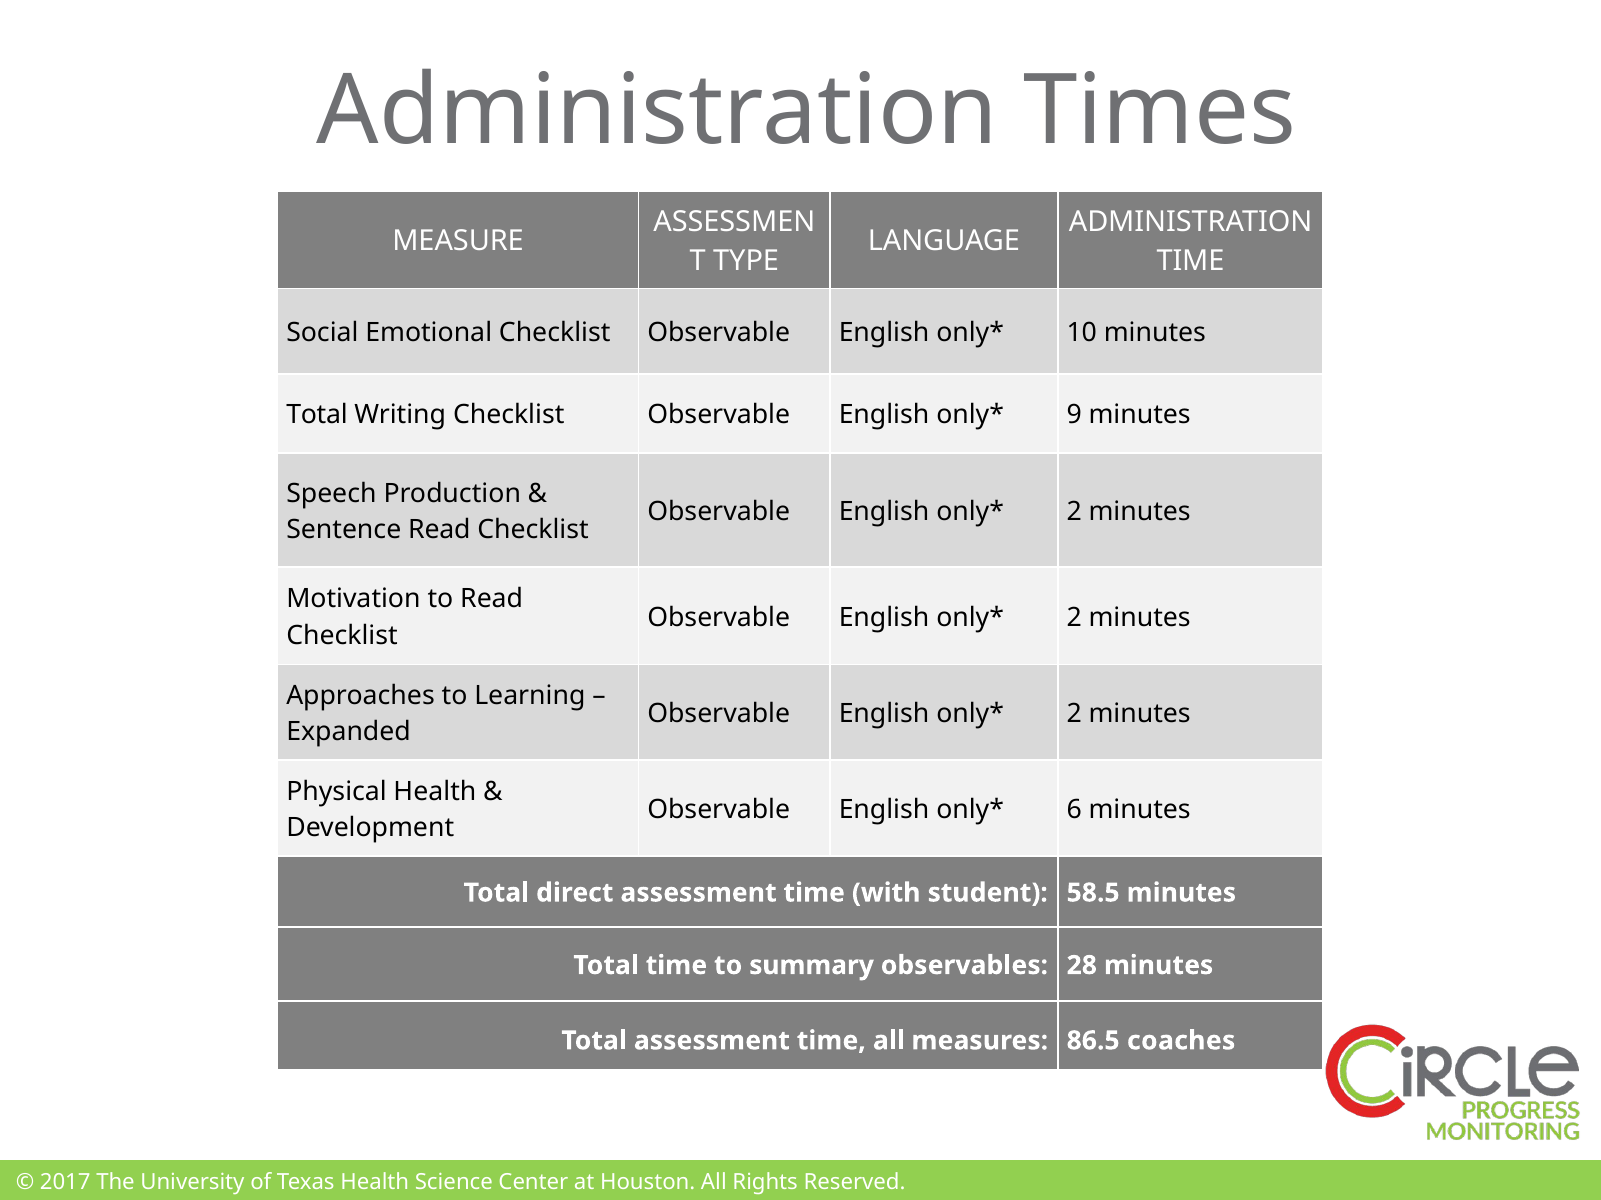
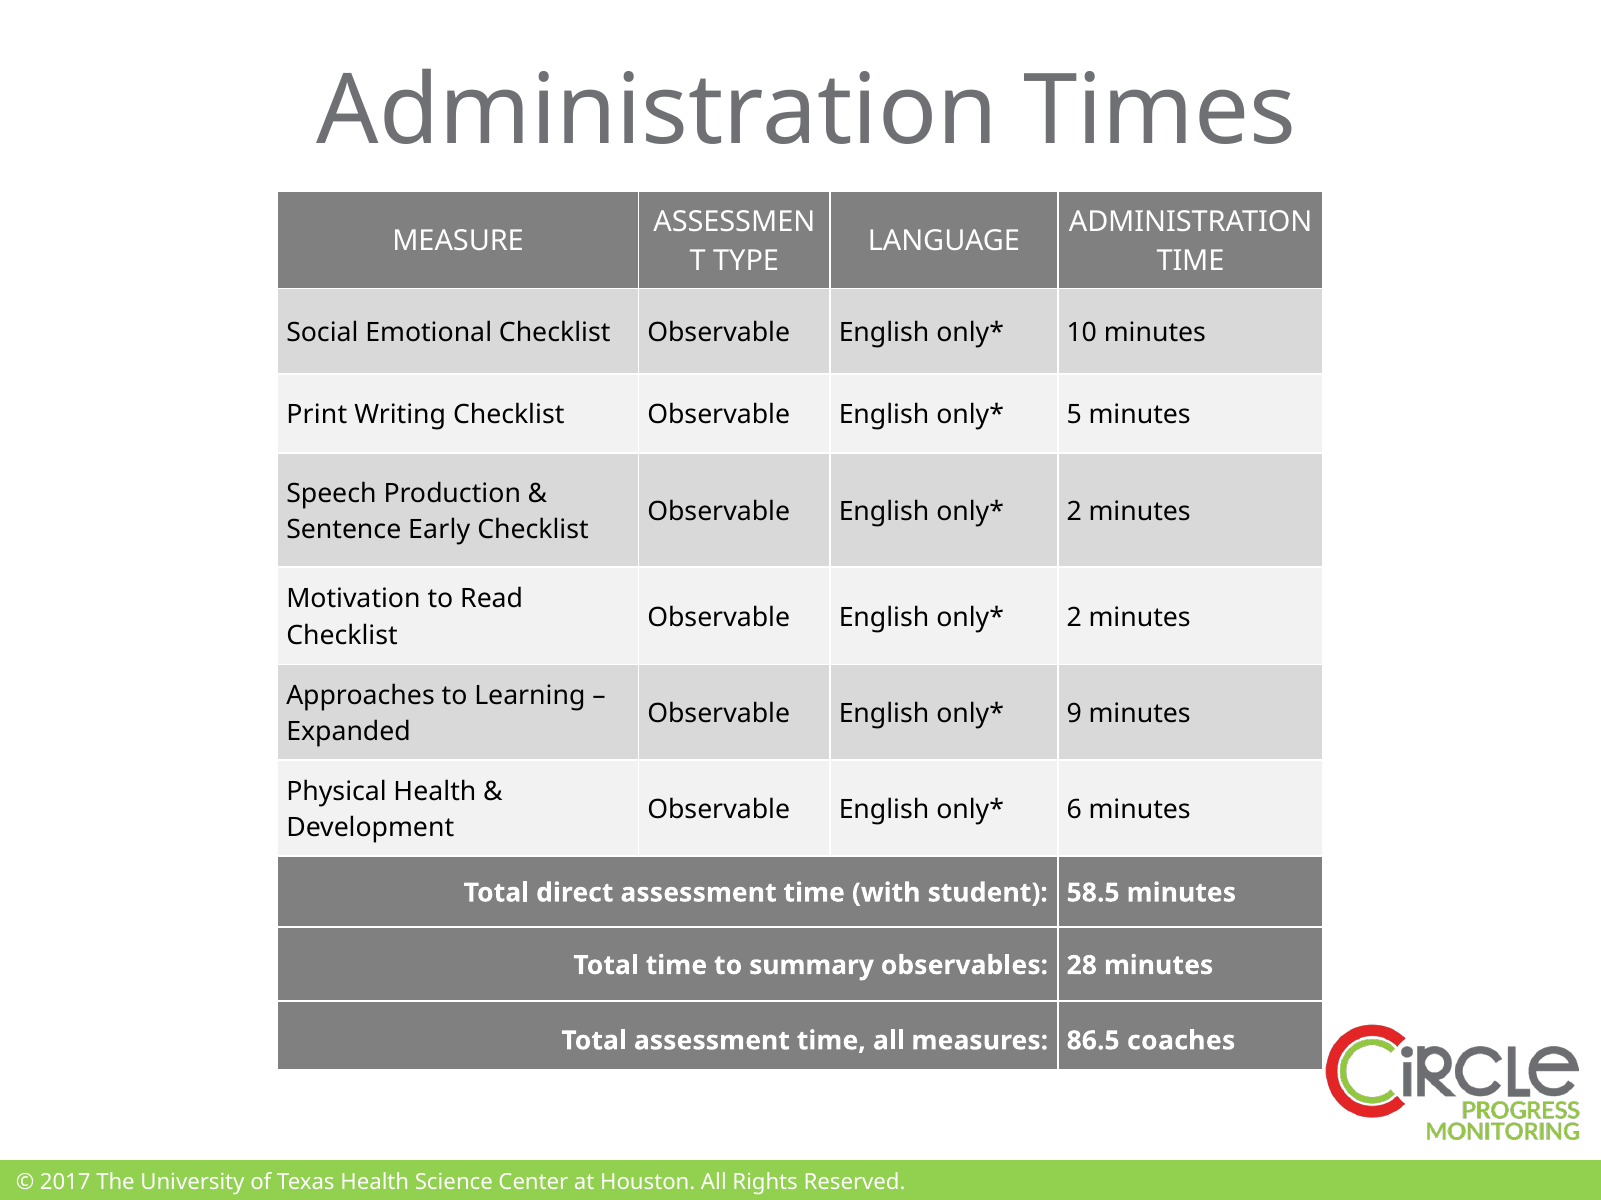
Total at (317, 415): Total -> Print
9: 9 -> 5
Sentence Read: Read -> Early
2 at (1074, 714): 2 -> 9
